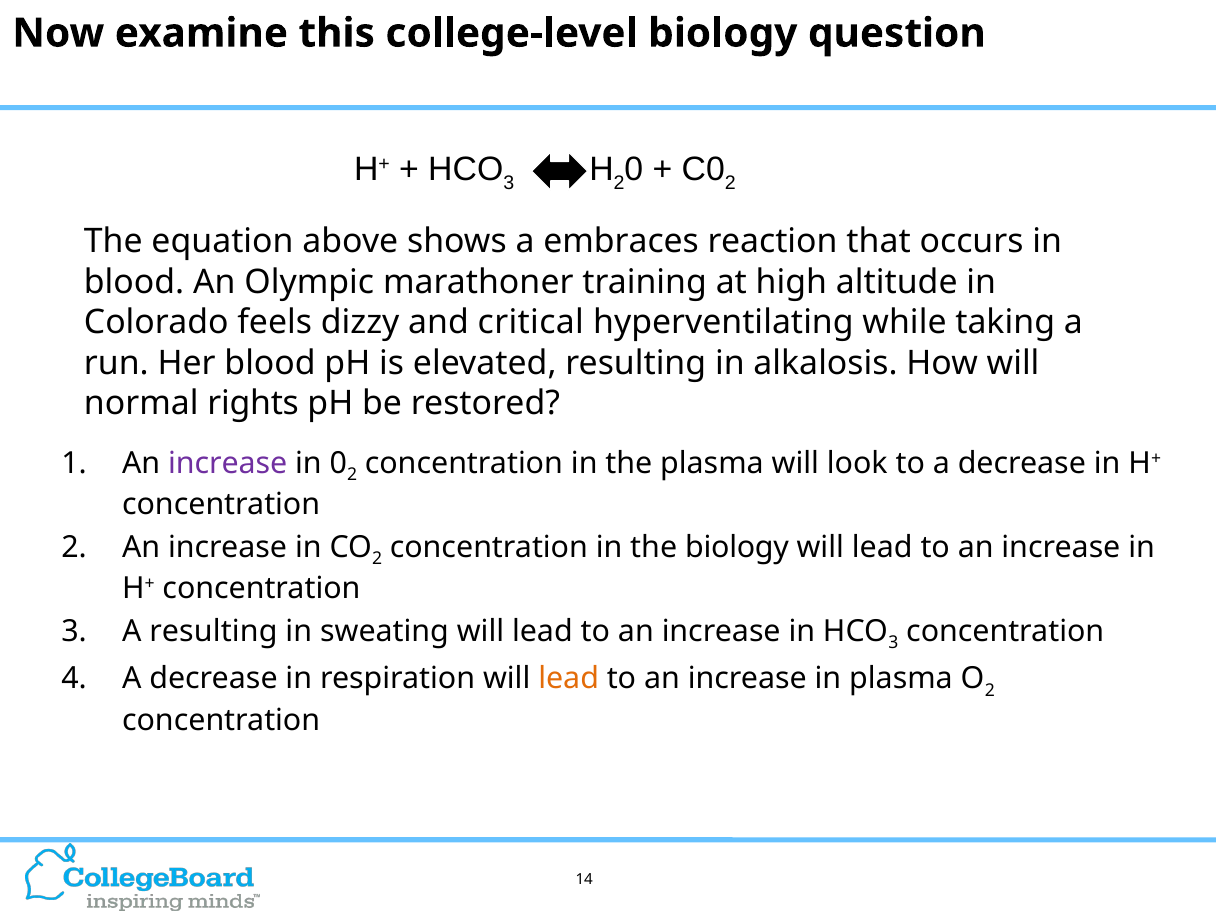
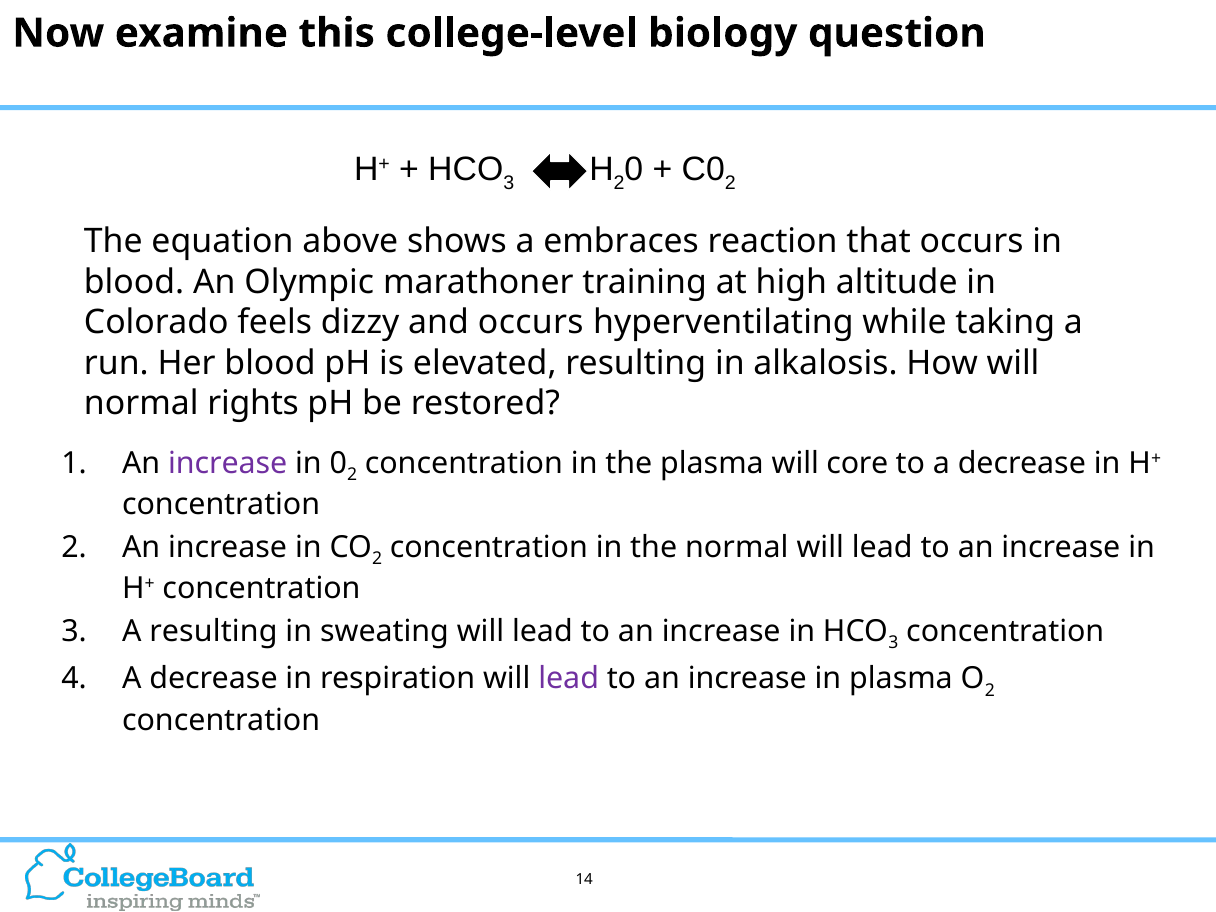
and critical: critical -> occurs
look: look -> core
the biology: biology -> normal
lead at (569, 679) colour: orange -> purple
